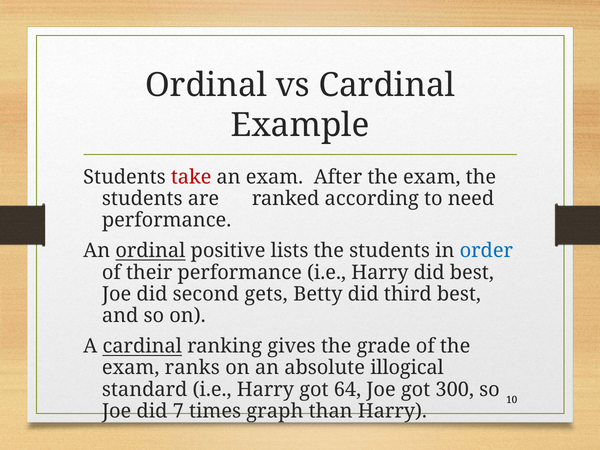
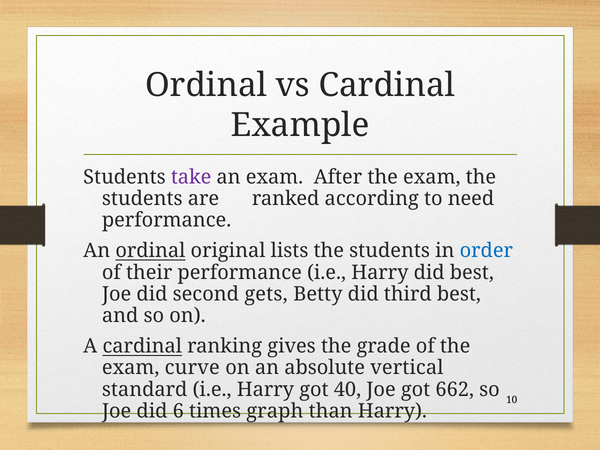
take colour: red -> purple
positive: positive -> original
ranks: ranks -> curve
illogical: illogical -> vertical
64: 64 -> 40
300: 300 -> 662
7: 7 -> 6
